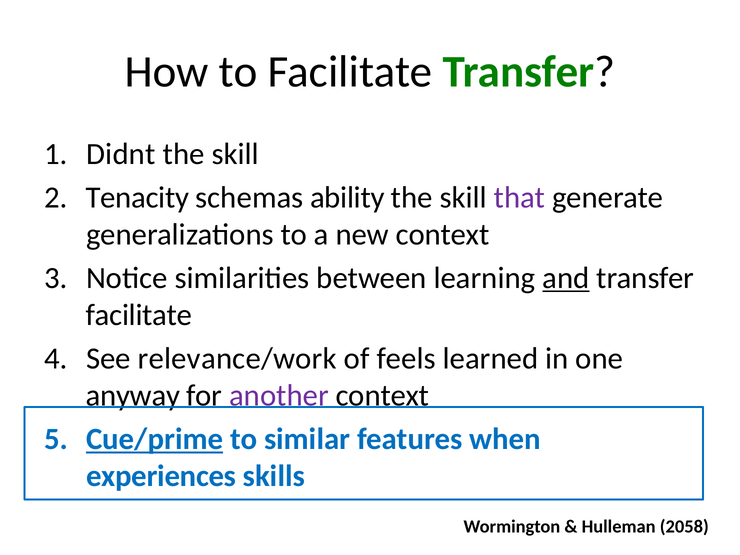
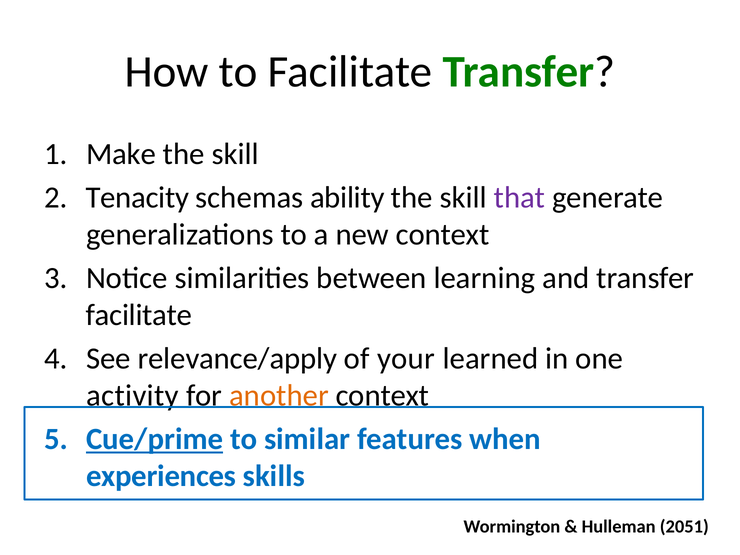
Didnt: Didnt -> Make
and underline: present -> none
relevance/work: relevance/work -> relevance/apply
feels: feels -> your
anyway: anyway -> activity
another colour: purple -> orange
2058: 2058 -> 2051
